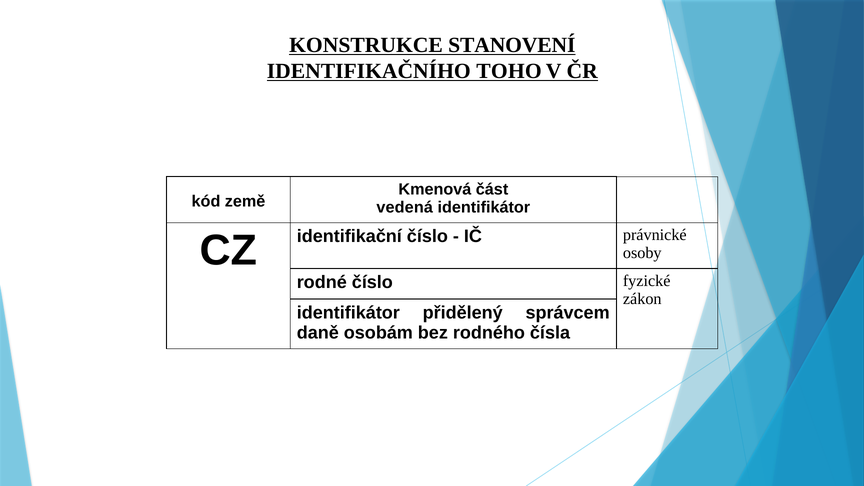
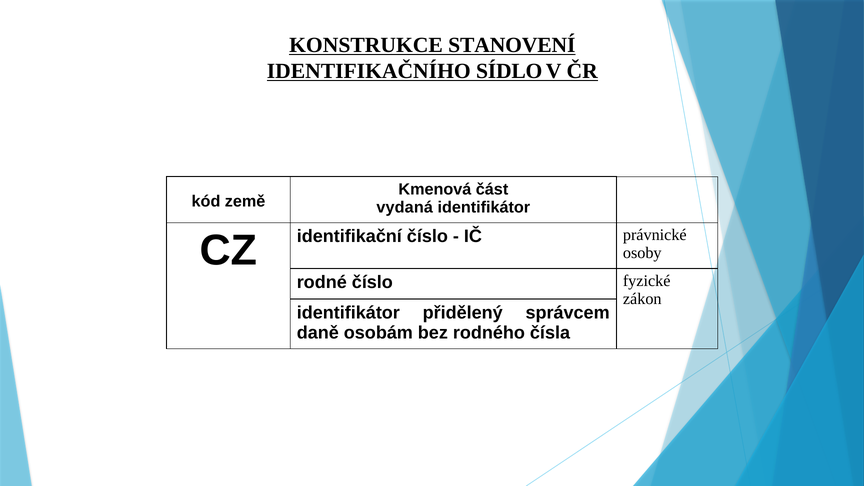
TOHO: TOHO -> SÍDLO
vedená: vedená -> vydaná
